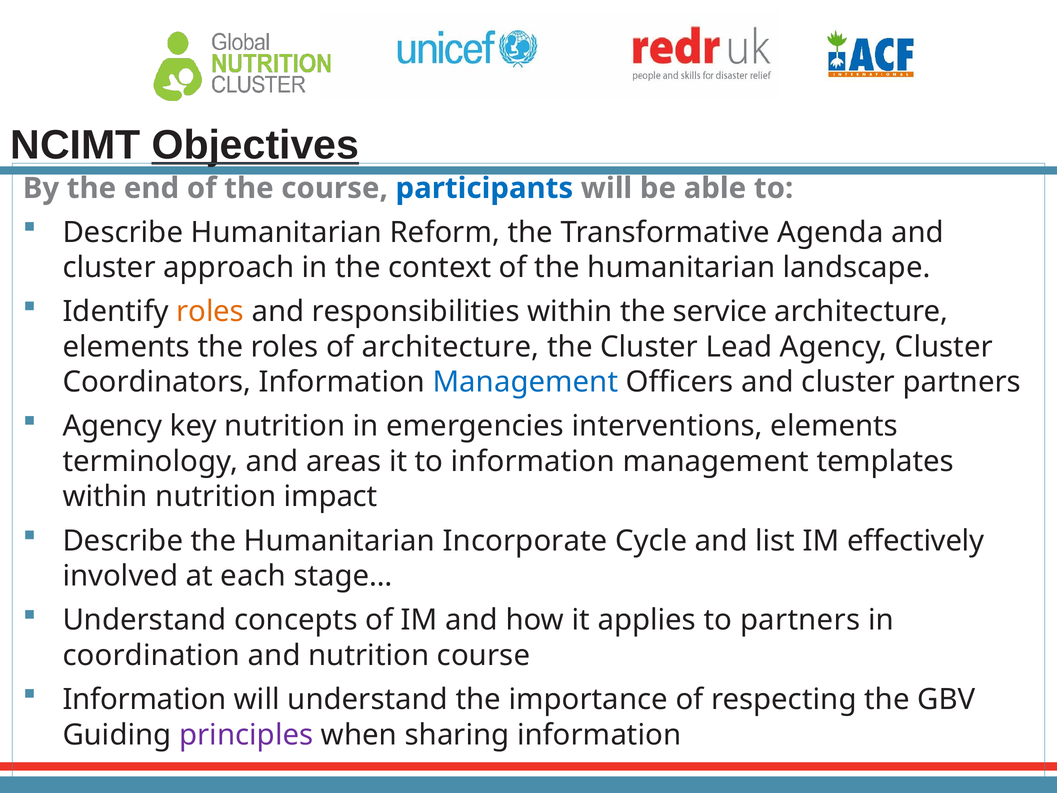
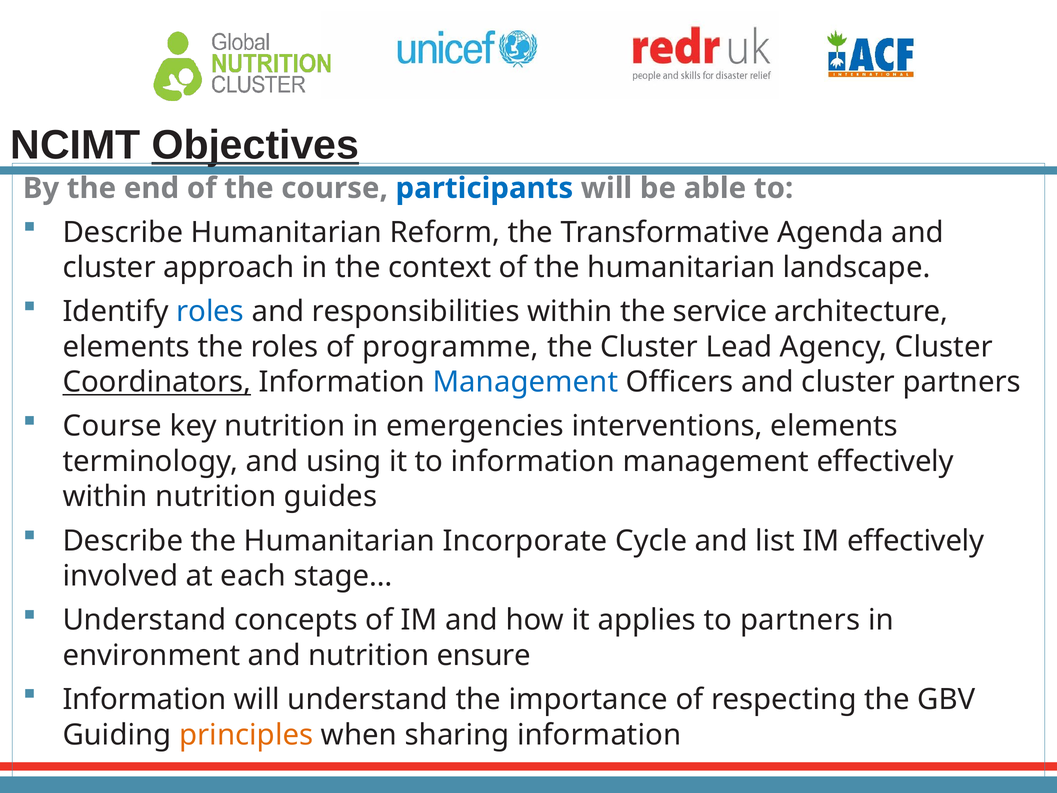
roles at (210, 312) colour: orange -> blue
of architecture: architecture -> programme
Coordinators underline: none -> present
Agency at (112, 426): Agency -> Course
areas: areas -> using
management templates: templates -> effectively
impact: impact -> guides
coordination: coordination -> environment
nutrition course: course -> ensure
principles colour: purple -> orange
